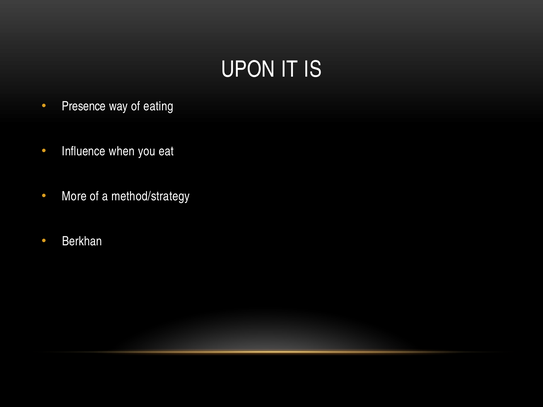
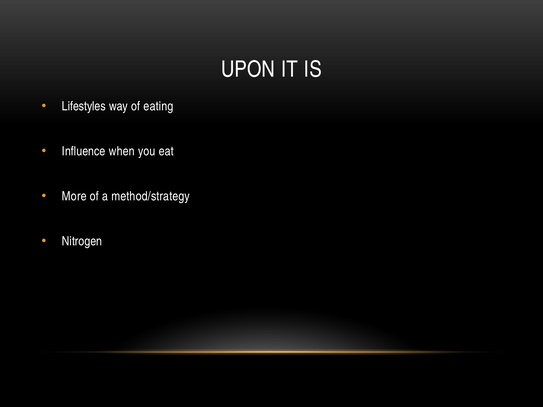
Presence: Presence -> Lifestyles
Berkhan: Berkhan -> Nitrogen
